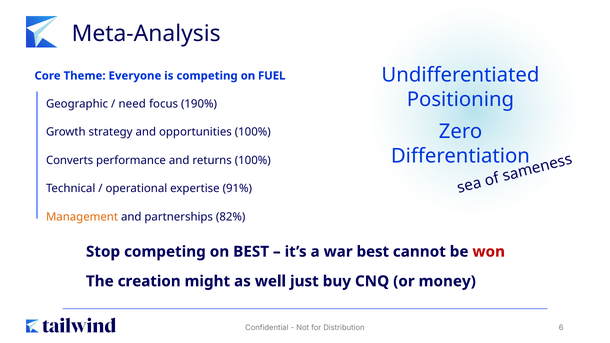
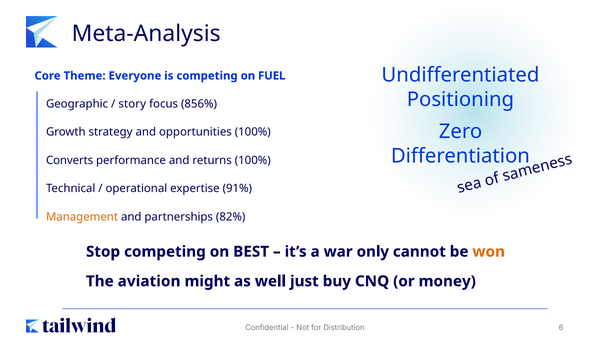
need: need -> story
190%: 190% -> 856%
war best: best -> only
won colour: red -> orange
creation: creation -> aviation
